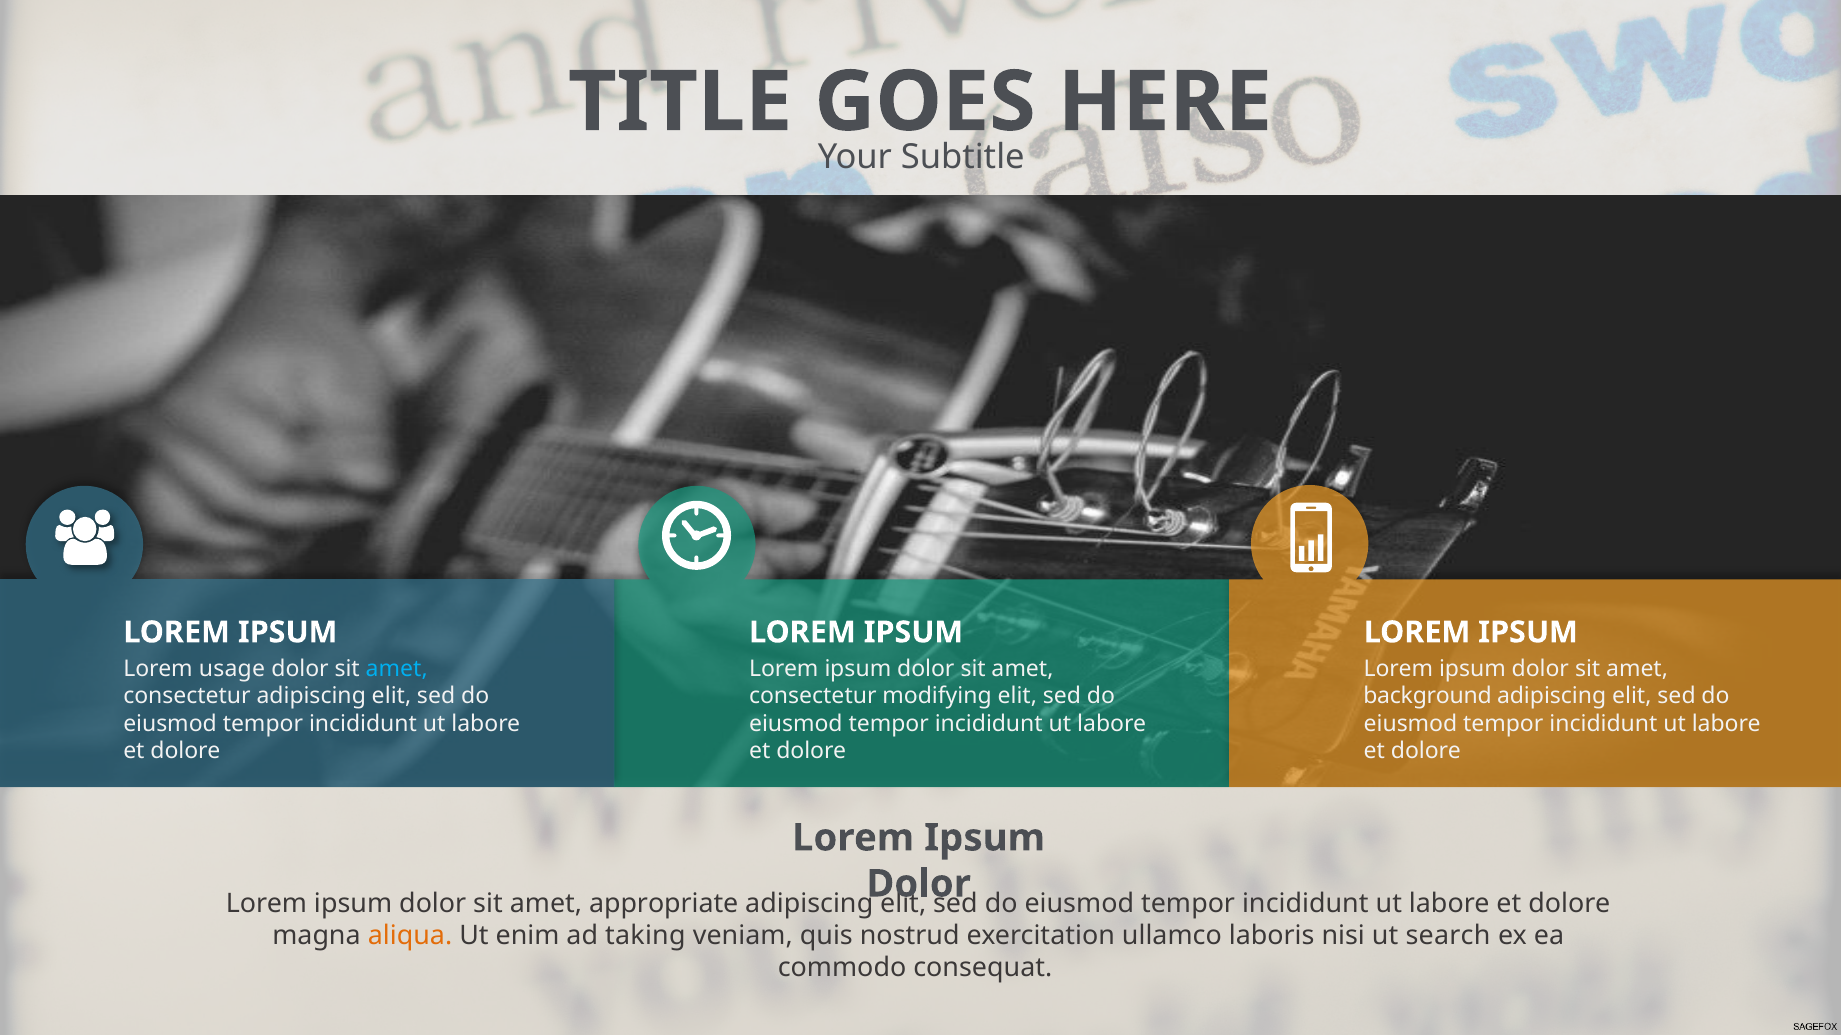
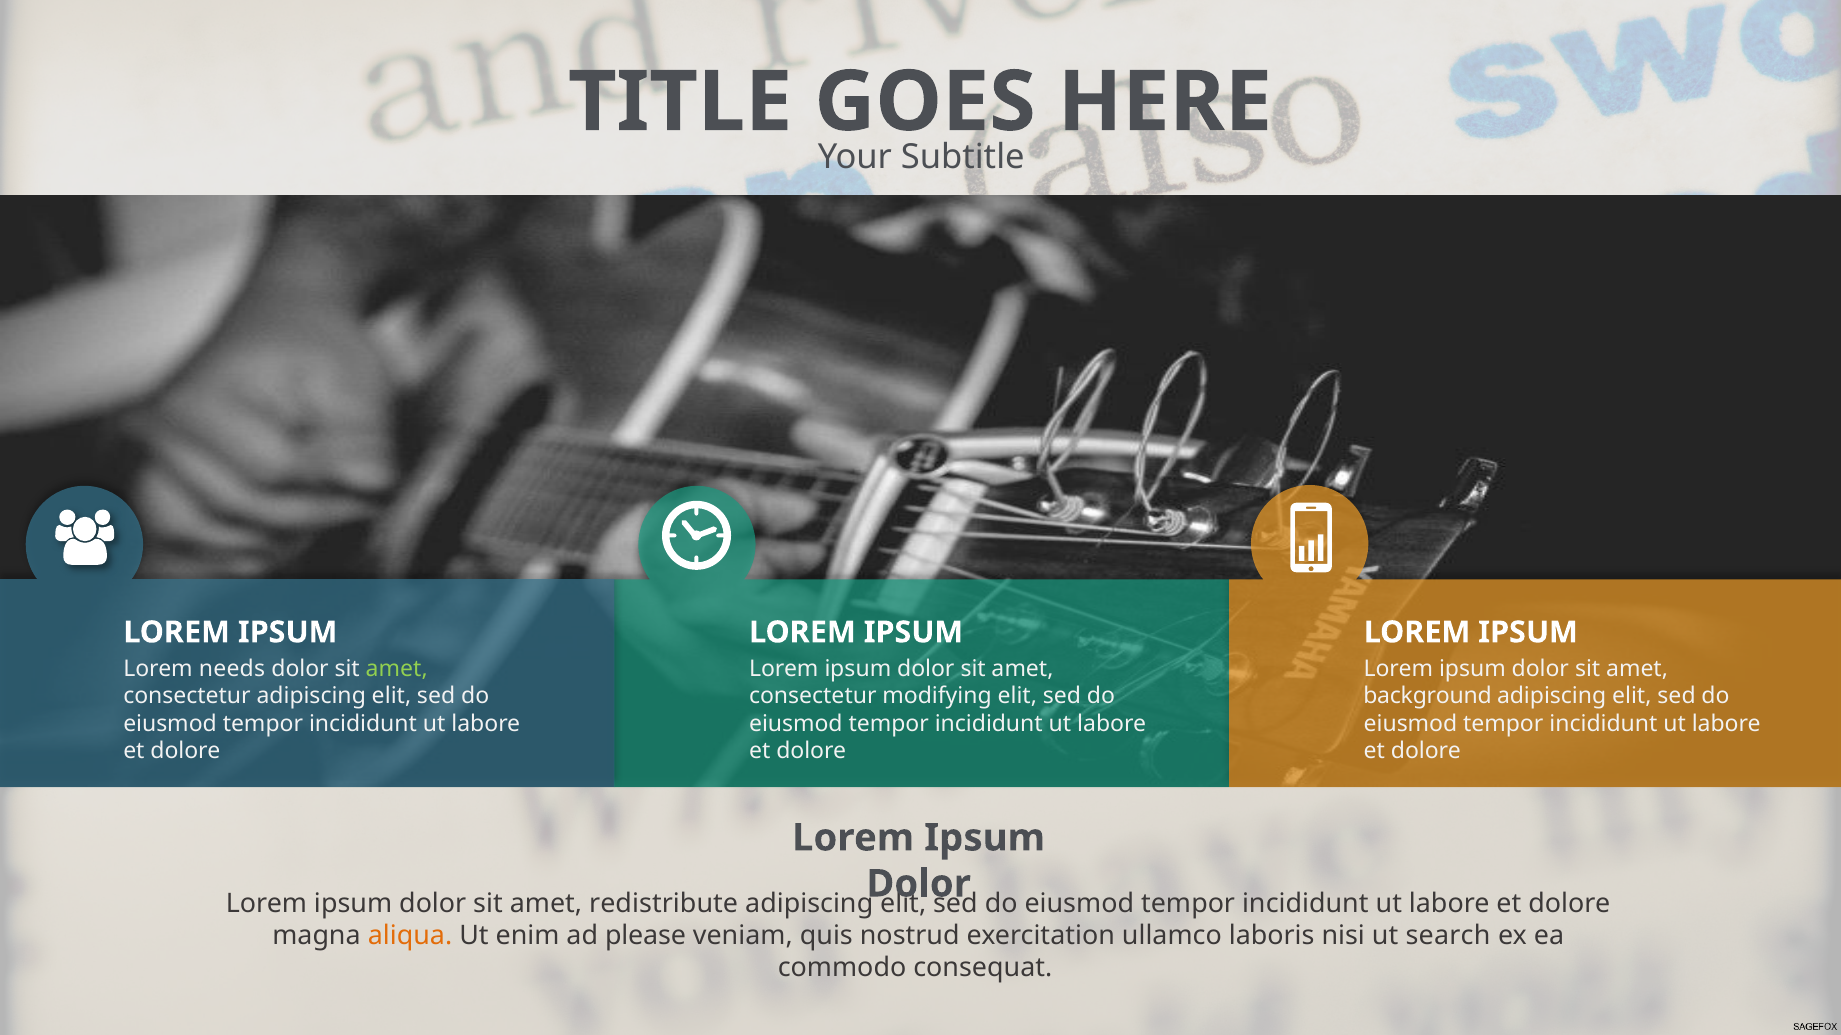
usage: usage -> needs
amet at (397, 669) colour: light blue -> light green
appropriate: appropriate -> redistribute
taking: taking -> please
